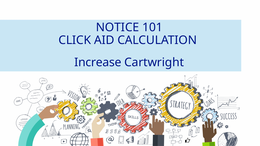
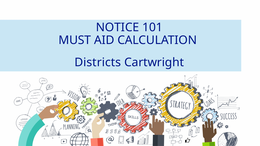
CLICK: CLICK -> MUST
Increase: Increase -> Districts
